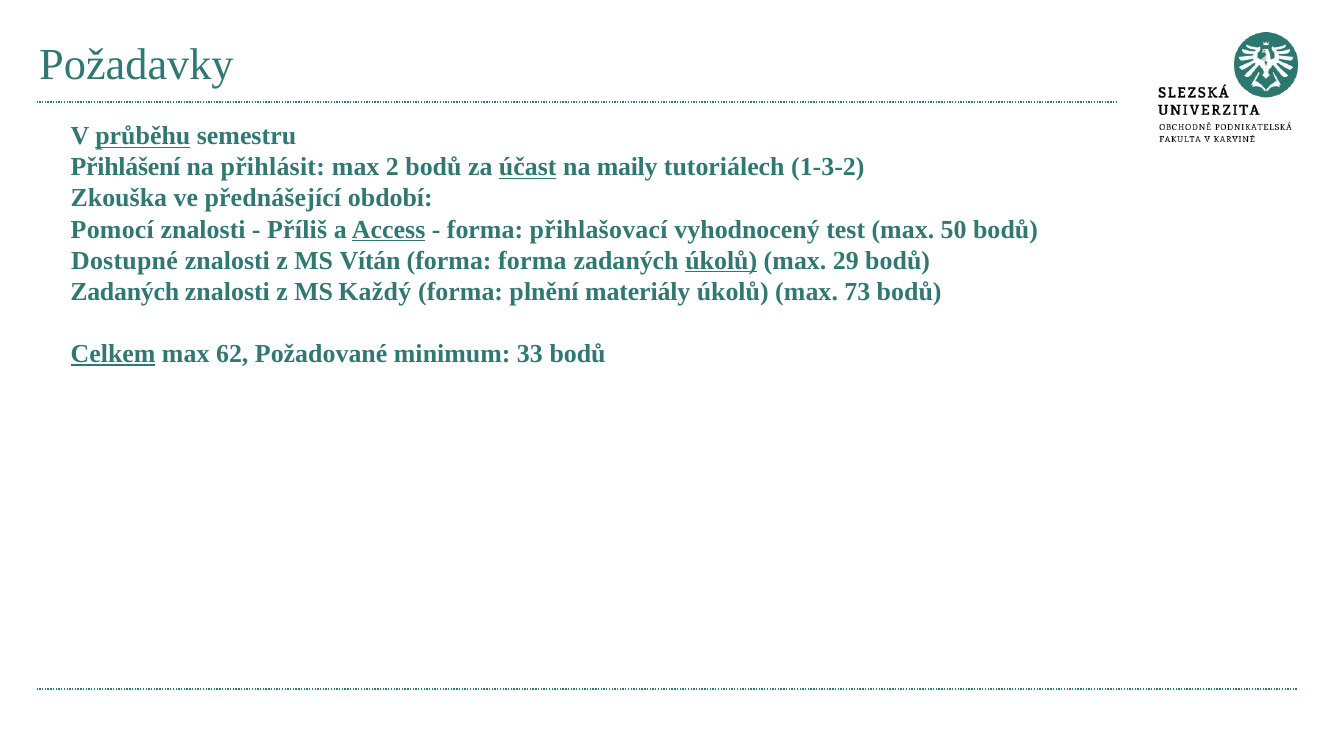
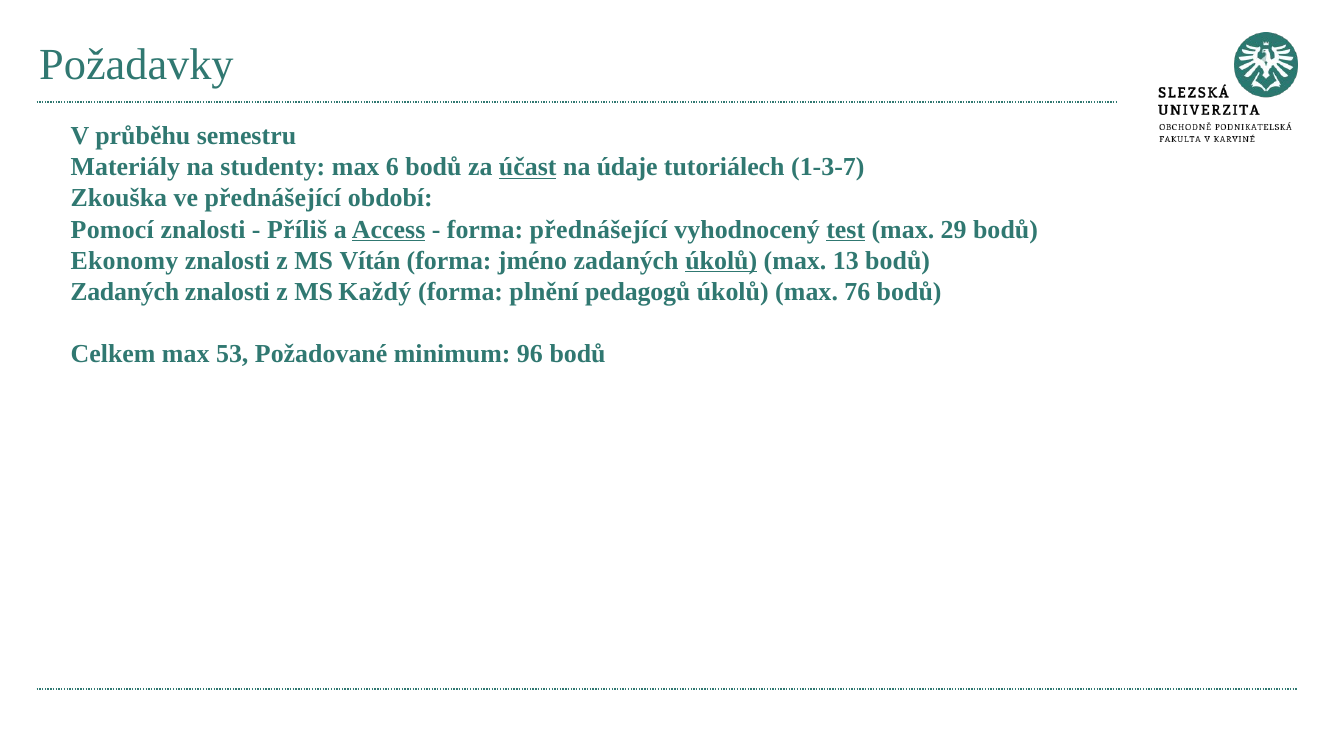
průběhu underline: present -> none
Přihlášení: Přihlášení -> Materiály
přihlásit: přihlásit -> studenty
2: 2 -> 6
maily: maily -> údaje
1-3-2: 1-3-2 -> 1-3-7
forma přihlašovací: přihlašovací -> přednášející
test underline: none -> present
50: 50 -> 29
Dostupné: Dostupné -> Ekonomy
forma forma: forma -> jméno
29: 29 -> 13
materiály: materiály -> pedagogů
73: 73 -> 76
Celkem underline: present -> none
62: 62 -> 53
33: 33 -> 96
